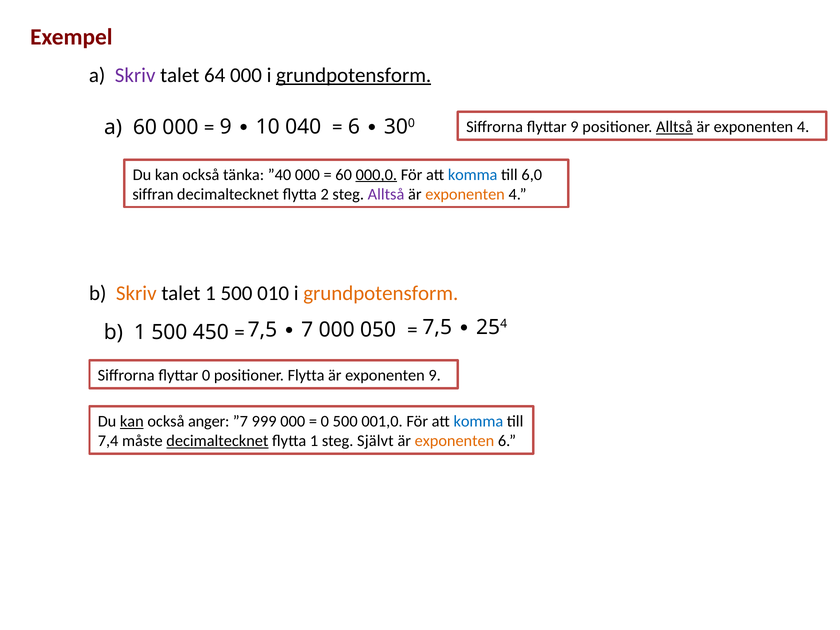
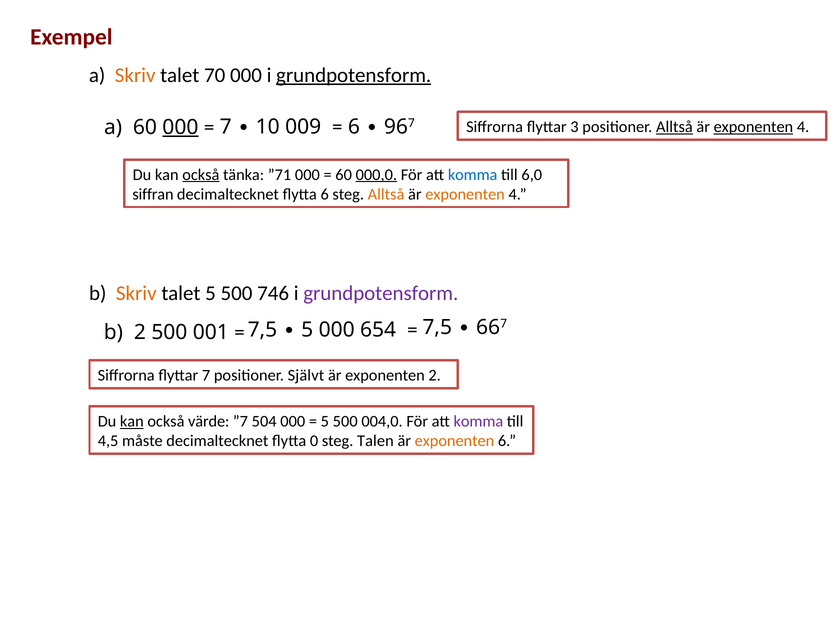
Skriv at (135, 75) colour: purple -> orange
64: 64 -> 70
30: 30 -> 96
0 at (411, 123): 0 -> 7
flyttar 9: 9 -> 3
exponenten at (753, 127) underline: none -> present
000 at (180, 127) underline: none -> present
9 at (226, 127): 9 -> 7
040: 040 -> 009
också at (201, 175) underline: none -> present
”40: ”40 -> ”71
flytta 2: 2 -> 6
Alltså at (386, 194) colour: purple -> orange
talet 1: 1 -> 5
010: 010 -> 746
grundpotensform at (381, 293) colour: orange -> purple
4 at (504, 324): 4 -> 7
25: 25 -> 66
b 1: 1 -> 2
450: 450 -> 001
7 at (307, 330): 7 -> 5
050: 050 -> 654
flyttar 0: 0 -> 7
positioner Flytta: Flytta -> Självt
exponenten 9: 9 -> 2
anger: anger -> värde
999: 999 -> 504
0 at (325, 421): 0 -> 5
001,0: 001,0 -> 004,0
komma at (478, 421) colour: blue -> purple
7,4: 7,4 -> 4,5
decimaltecknet at (217, 441) underline: present -> none
flytta 1: 1 -> 0
Självt: Självt -> Talen
